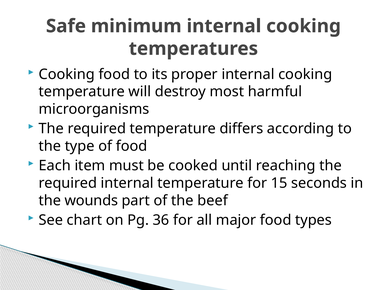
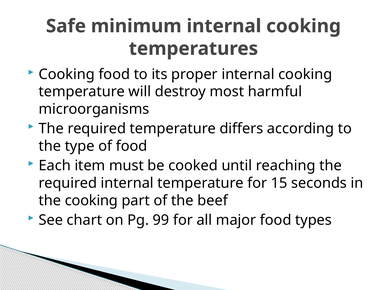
the wounds: wounds -> cooking
36: 36 -> 99
